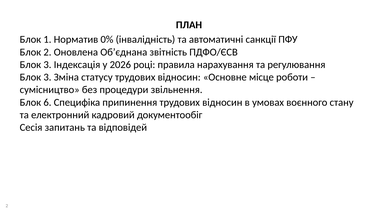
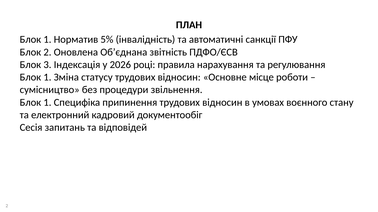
0%: 0% -> 5%
3 at (47, 77): 3 -> 1
6 at (47, 103): 6 -> 1
